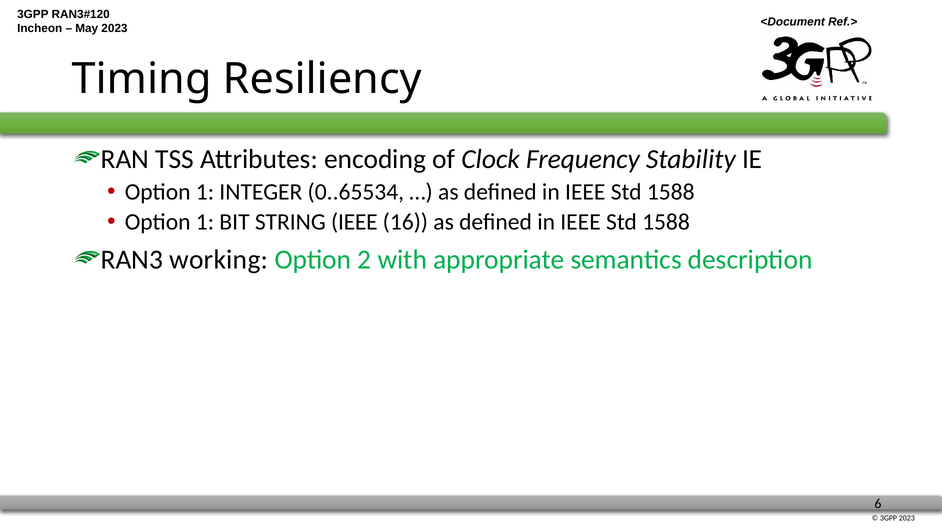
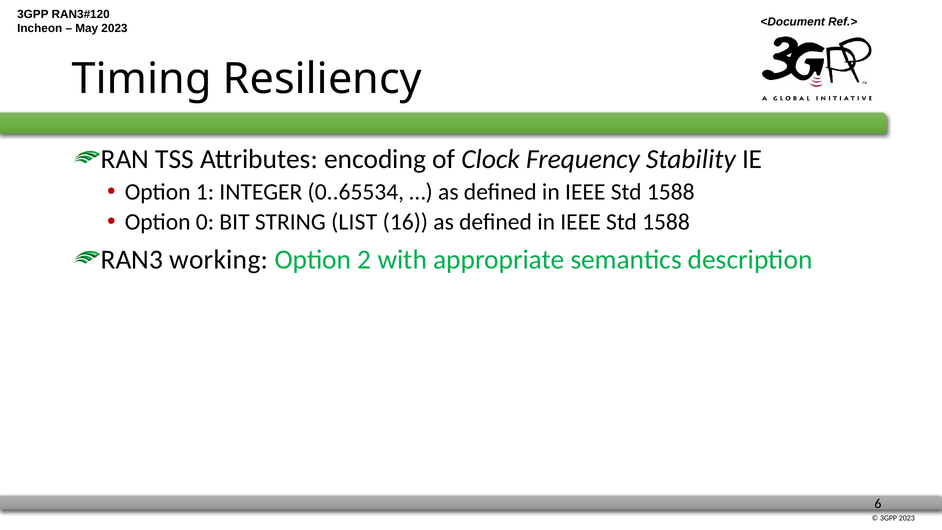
1 at (205, 222): 1 -> 0
STRING IEEE: IEEE -> LIST
